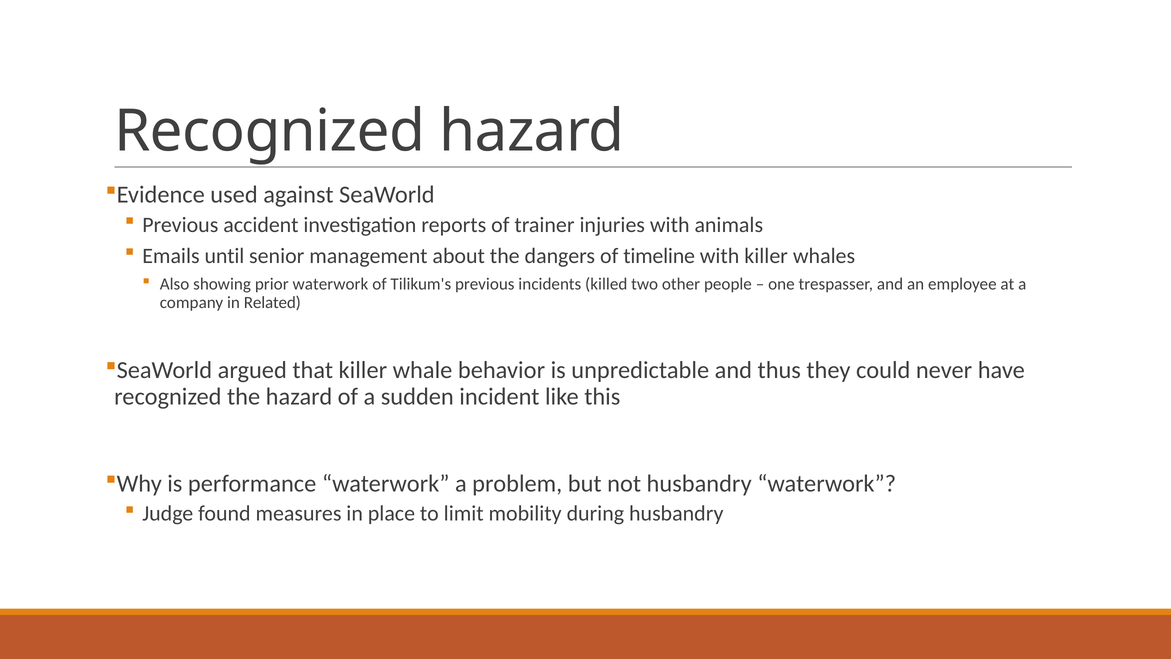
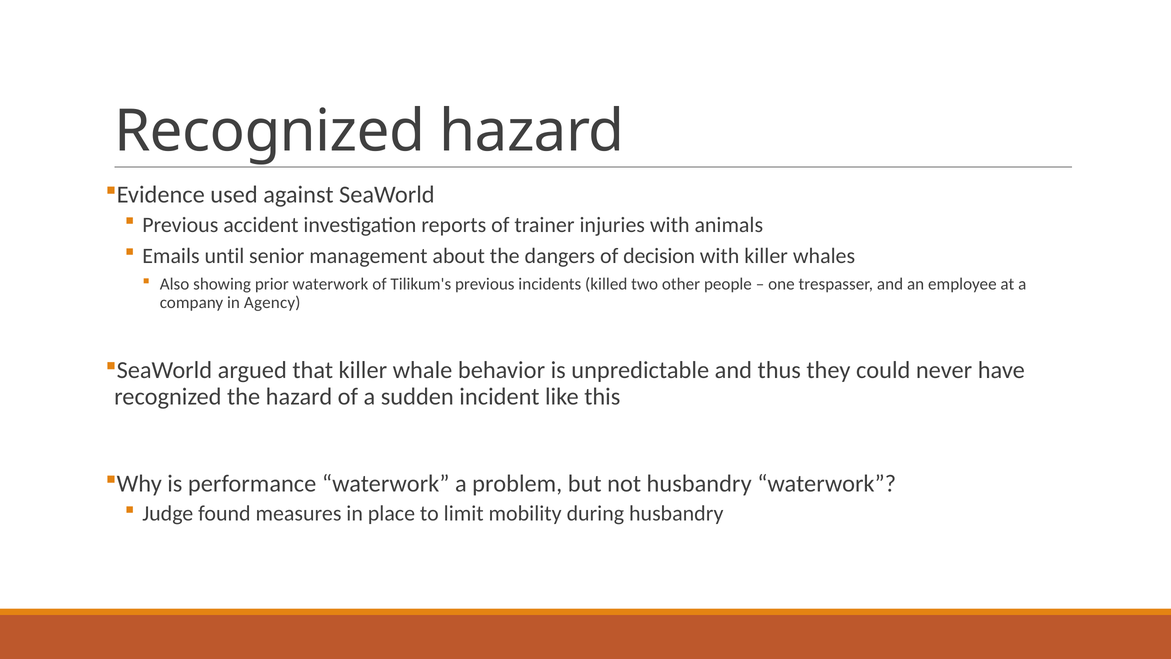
timeline: timeline -> decision
Related: Related -> Agency
